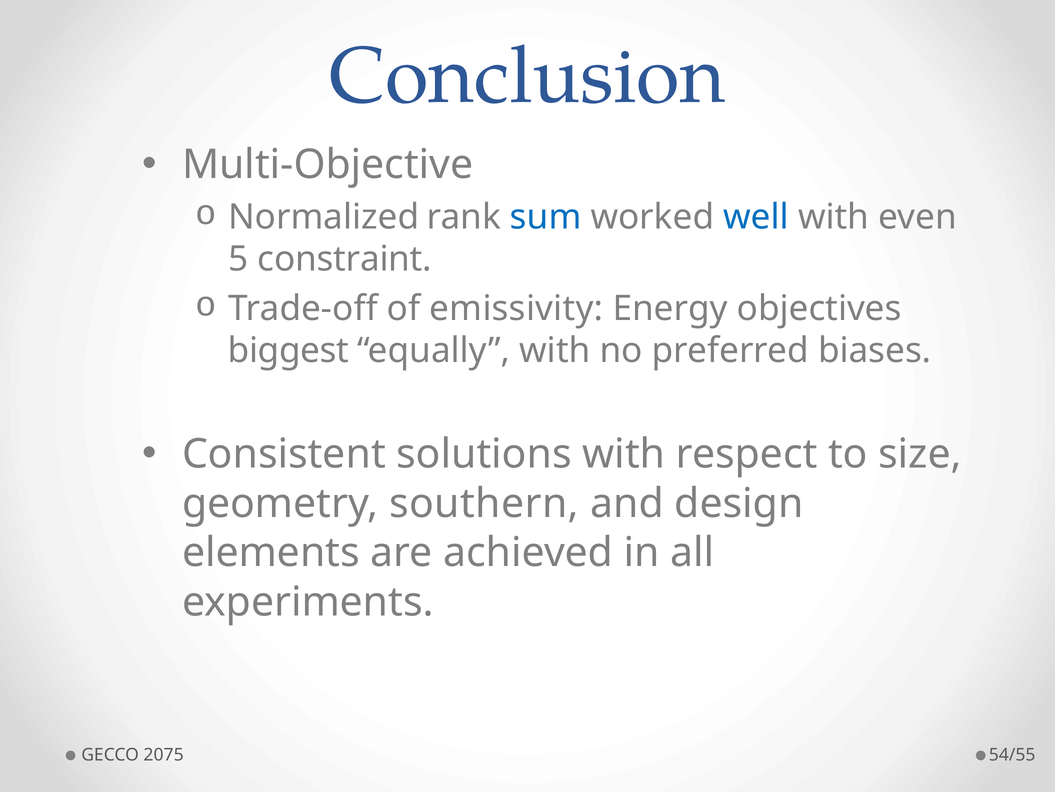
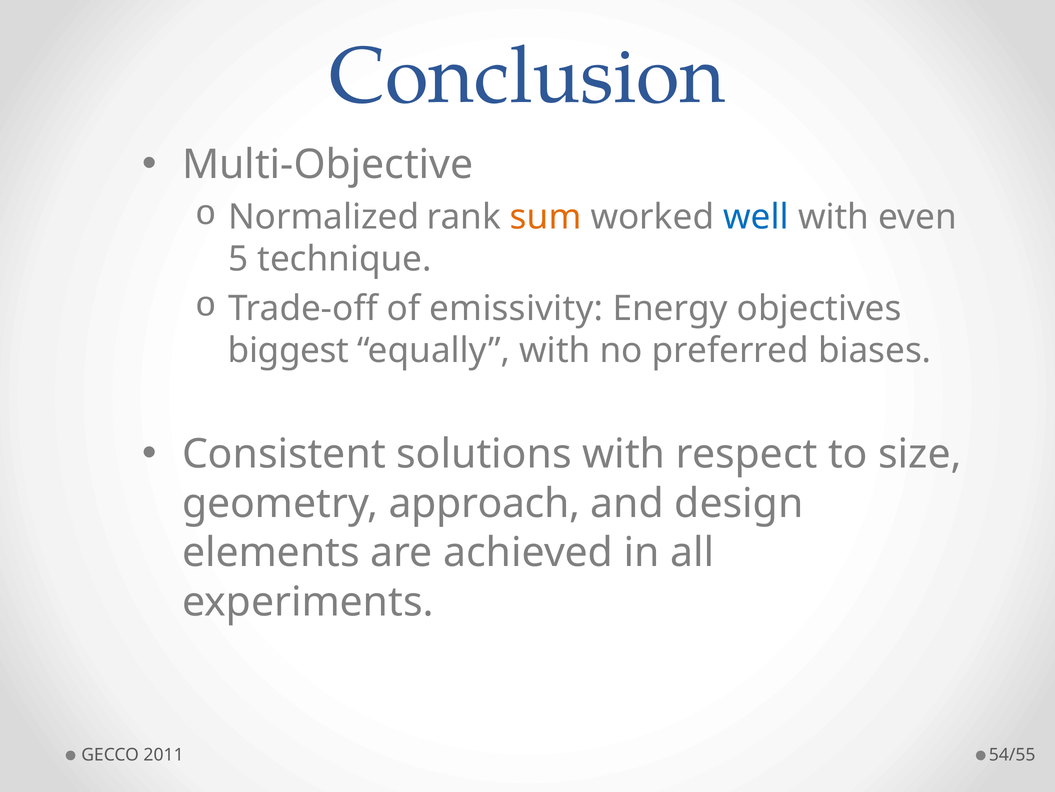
sum colour: blue -> orange
constraint: constraint -> technique
southern: southern -> approach
2075: 2075 -> 2011
